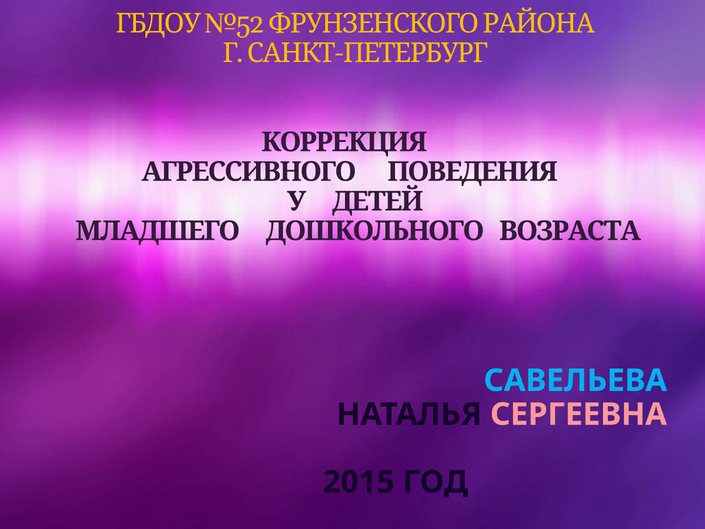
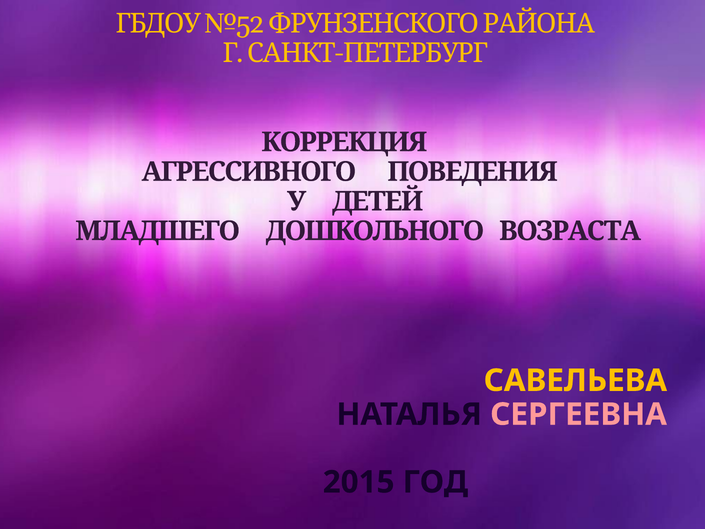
САВЕЛЬЕВА colour: light blue -> yellow
